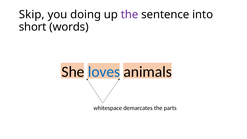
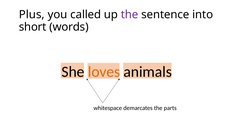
Skip: Skip -> Plus
doing: doing -> called
loves colour: blue -> orange
